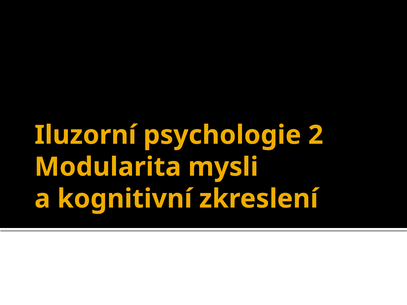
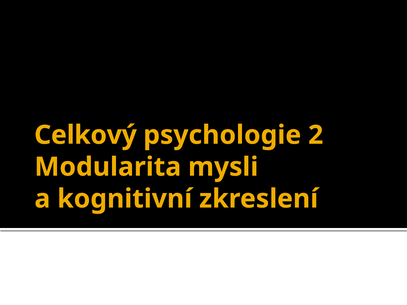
Iluzorní: Iluzorní -> Celkový
